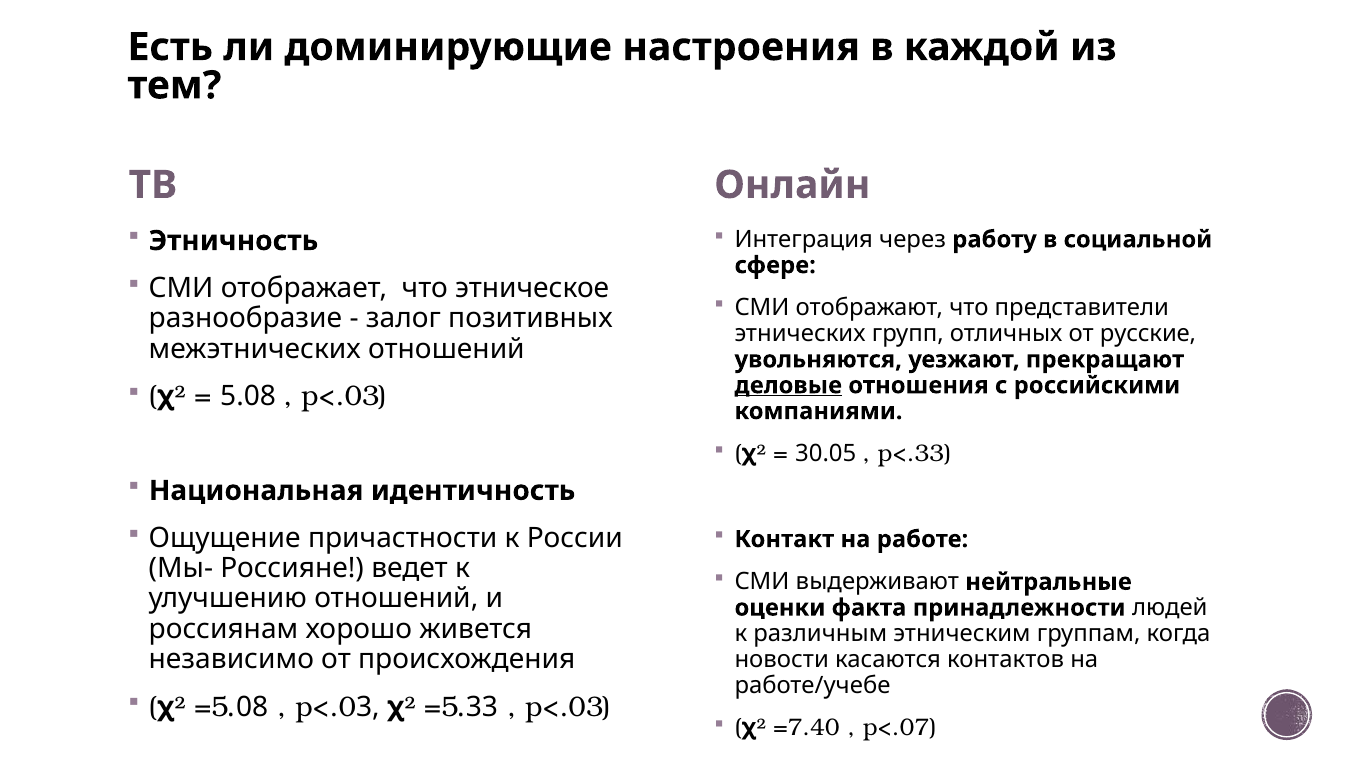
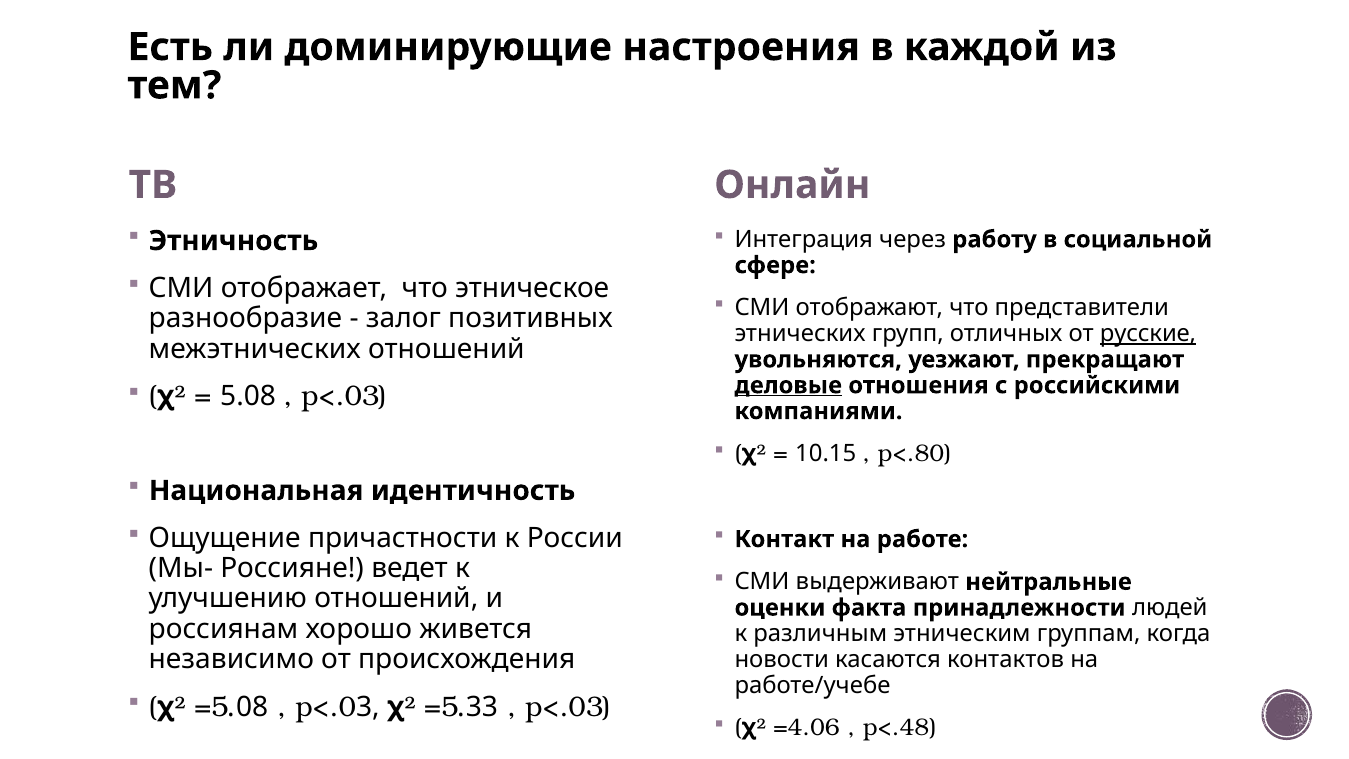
русские underline: none -> present
30.05: 30.05 -> 10.15
p<.33: p<.33 -> p<.80
=7.40: =7.40 -> =4.06
p<.07: p<.07 -> p<.48
